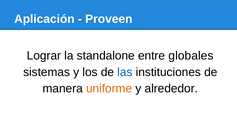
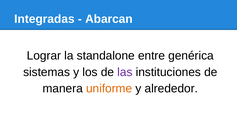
Aplicación: Aplicación -> Integradas
Proveen: Proveen -> Abarcan
globales: globales -> genérica
las colour: blue -> purple
